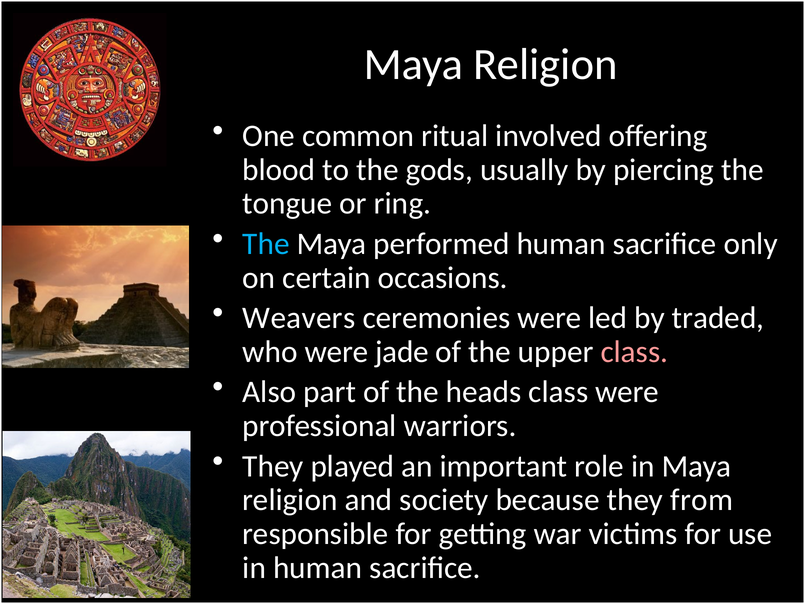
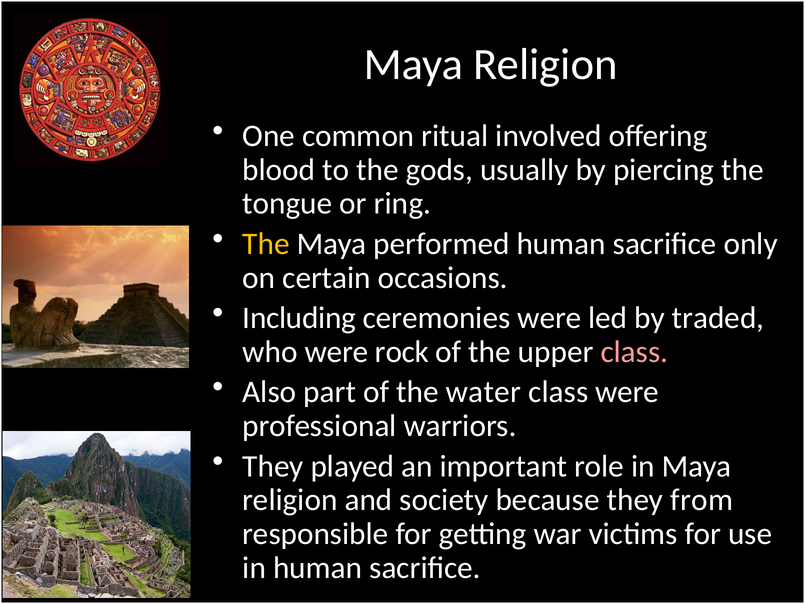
The at (266, 244) colour: light blue -> yellow
Weavers: Weavers -> Including
jade: jade -> rock
heads: heads -> water
